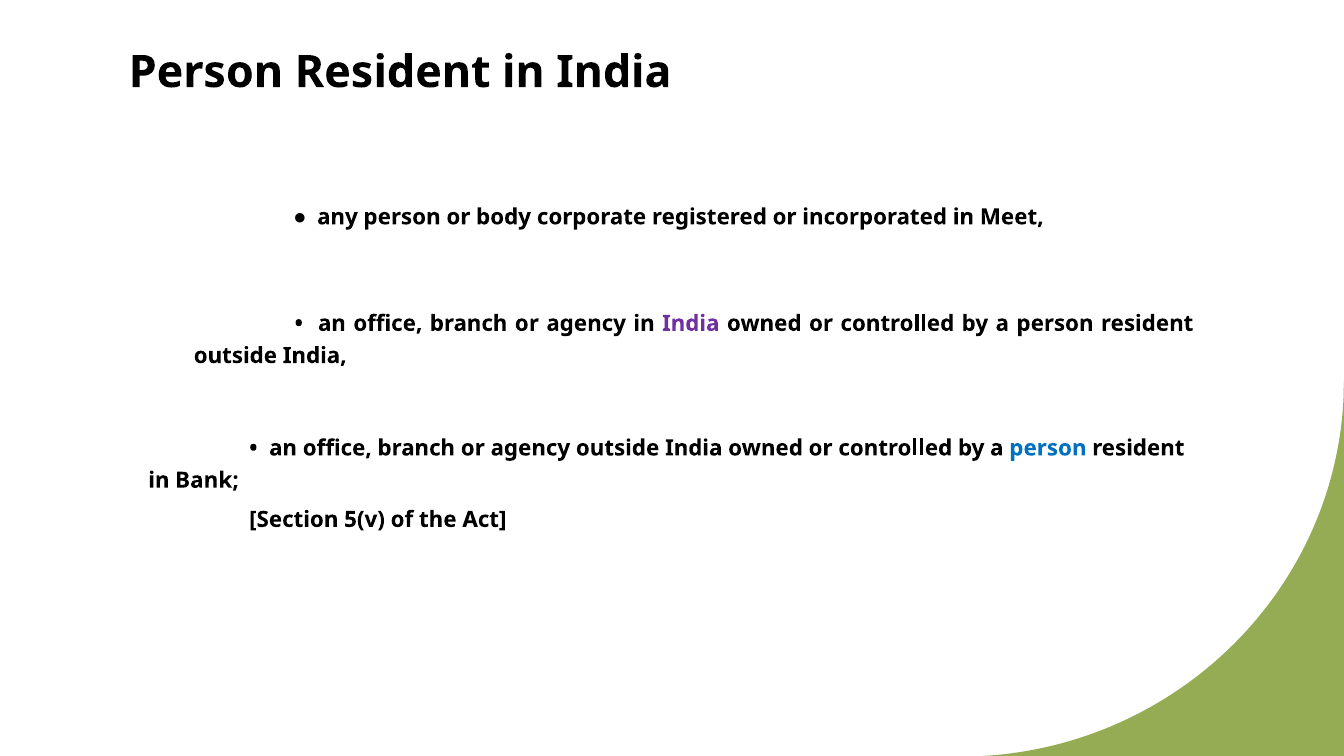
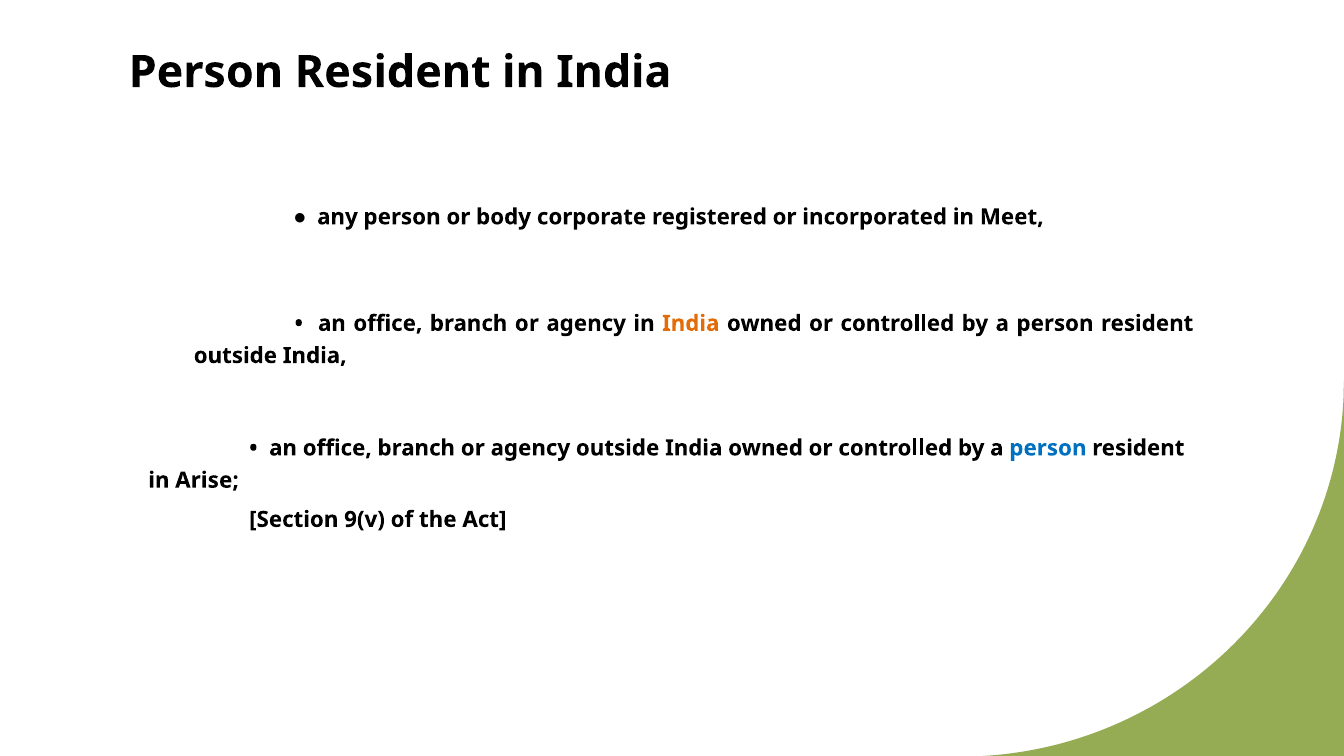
India at (691, 323) colour: purple -> orange
Bank: Bank -> Arise
5(v: 5(v -> 9(v
